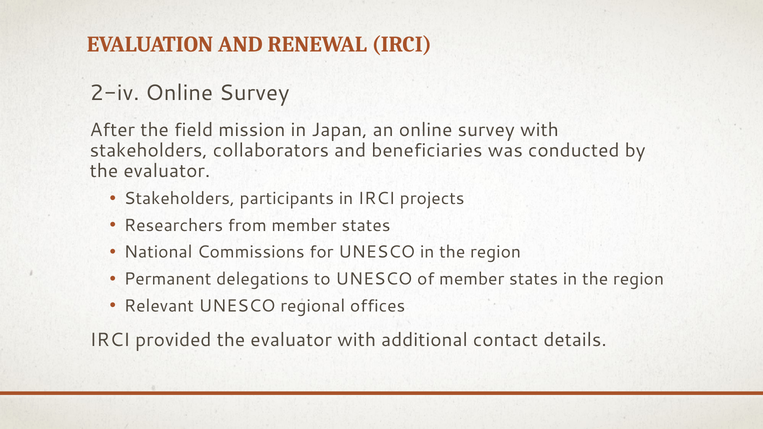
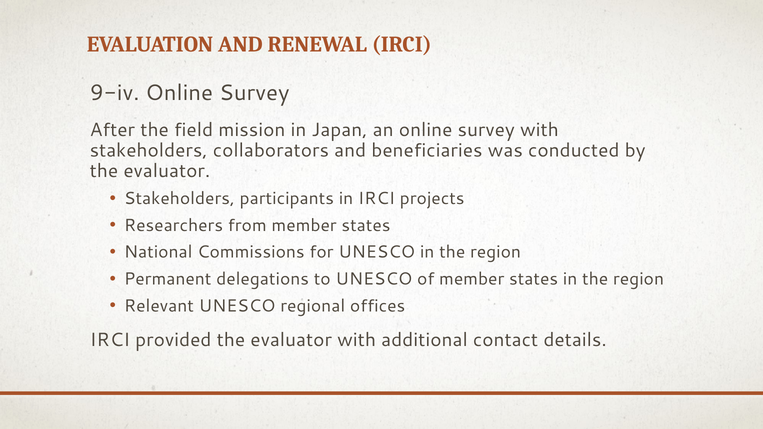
2-iv: 2-iv -> 9-iv
